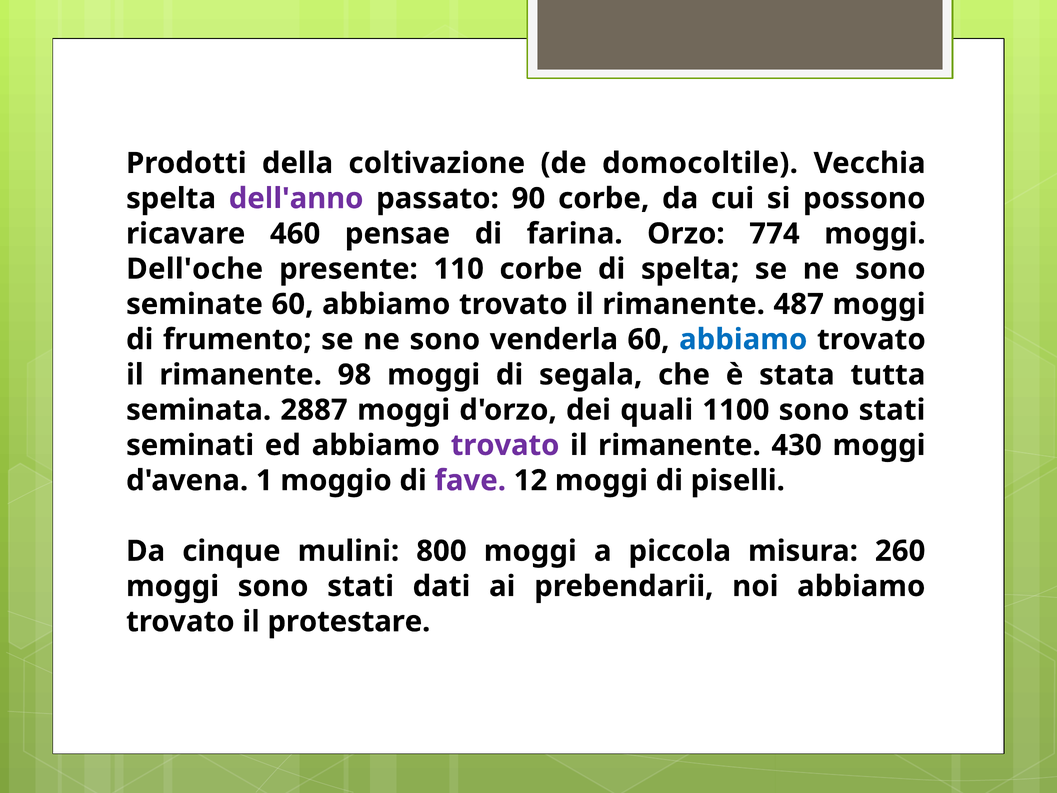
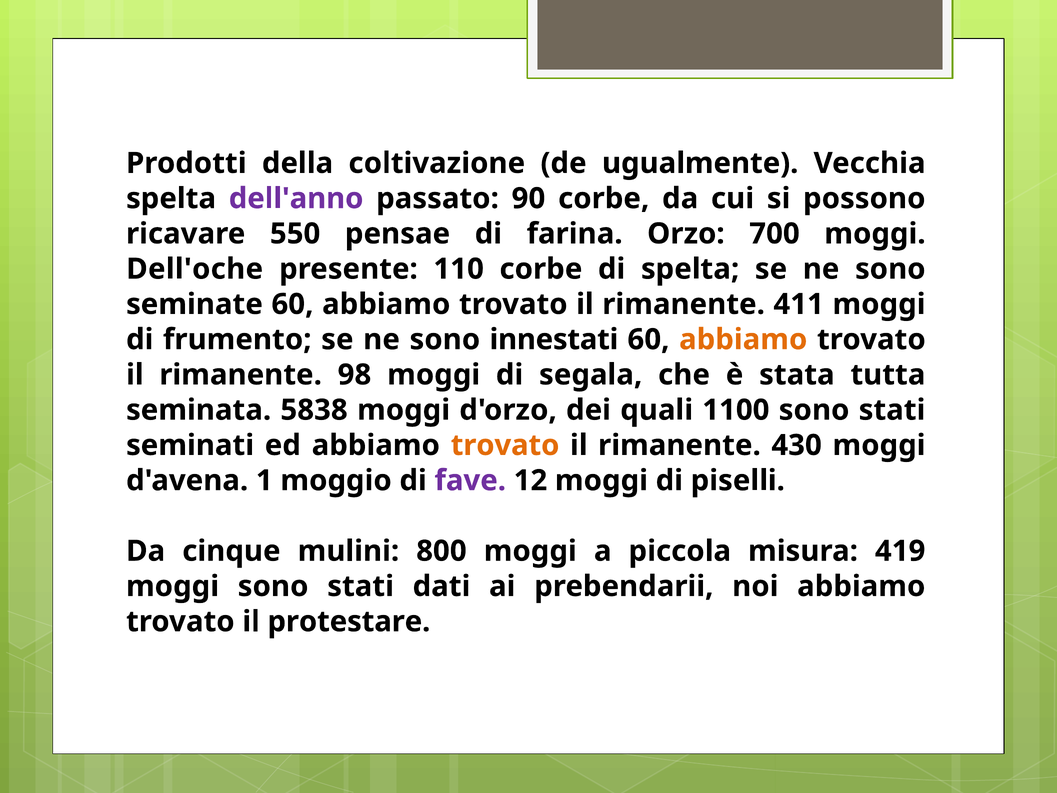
domocoltile: domocoltile -> ugualmente
460: 460 -> 550
774: 774 -> 700
487: 487 -> 411
venderla: venderla -> innestati
abbiamo at (743, 339) colour: blue -> orange
2887: 2887 -> 5838
trovato at (505, 445) colour: purple -> orange
260: 260 -> 419
